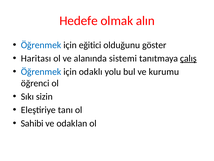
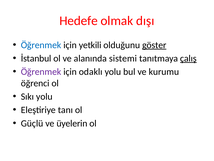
alın: alın -> dışı
eğitici: eğitici -> yetkili
göster underline: none -> present
Haritası: Haritası -> İstanbul
Öğrenmek at (41, 72) colour: blue -> purple
Sıkı sizin: sizin -> yolu
Sahibi: Sahibi -> Güçlü
odaklan: odaklan -> üyelerin
